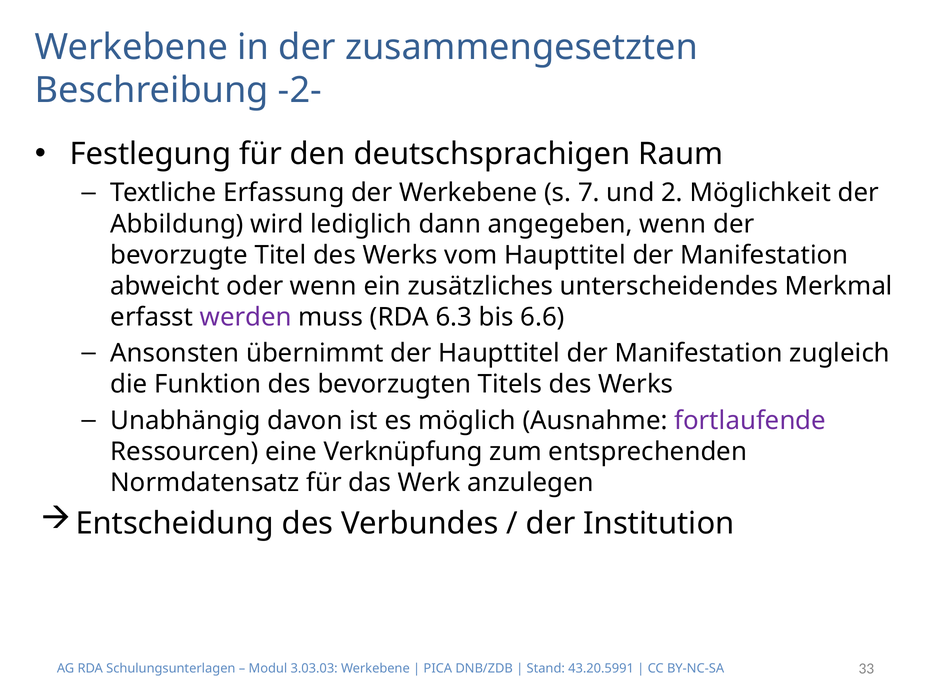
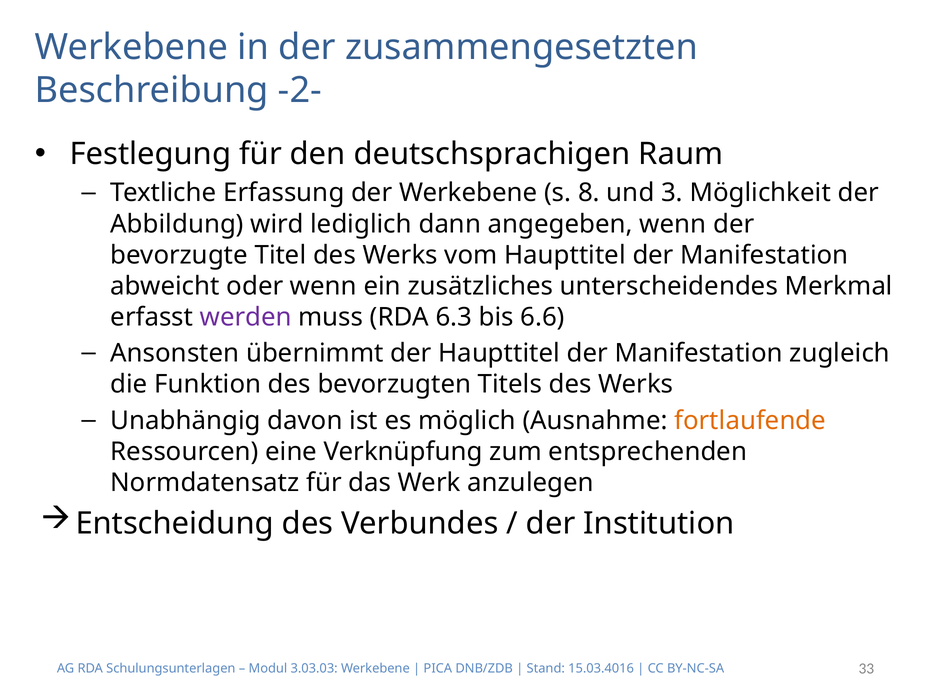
7: 7 -> 8
2: 2 -> 3
fortlaufende colour: purple -> orange
43.20.5991: 43.20.5991 -> 15.03.4016
